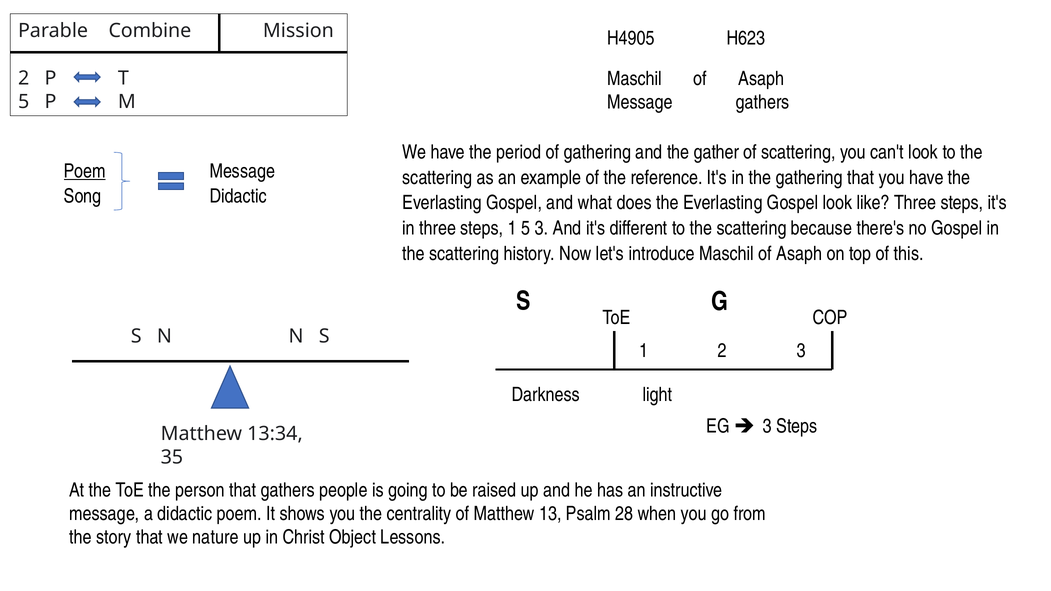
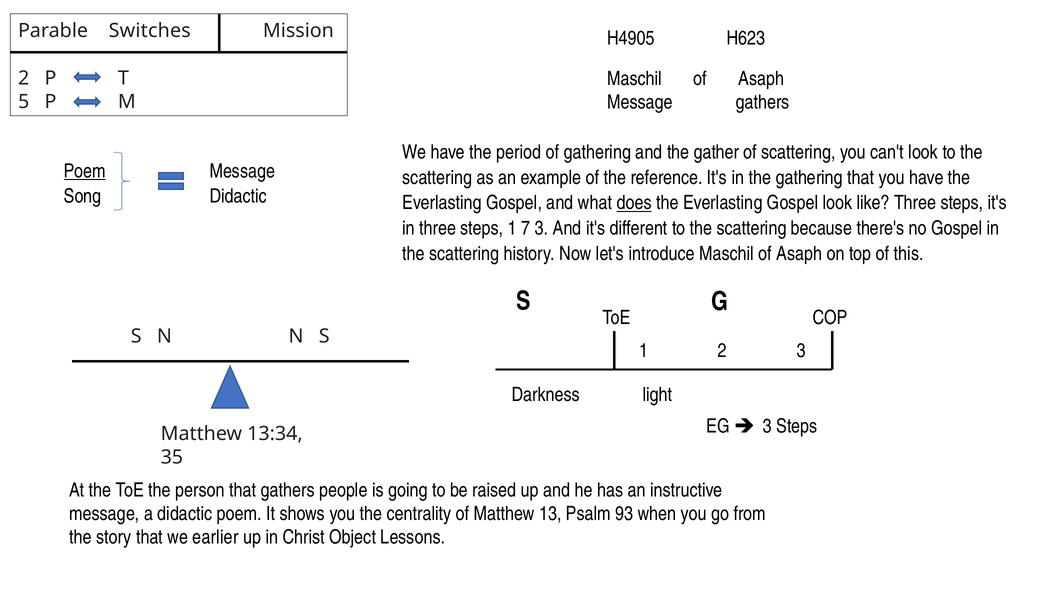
Combine: Combine -> Switches
does underline: none -> present
1 5: 5 -> 7
28: 28 -> 93
nature: nature -> earlier
